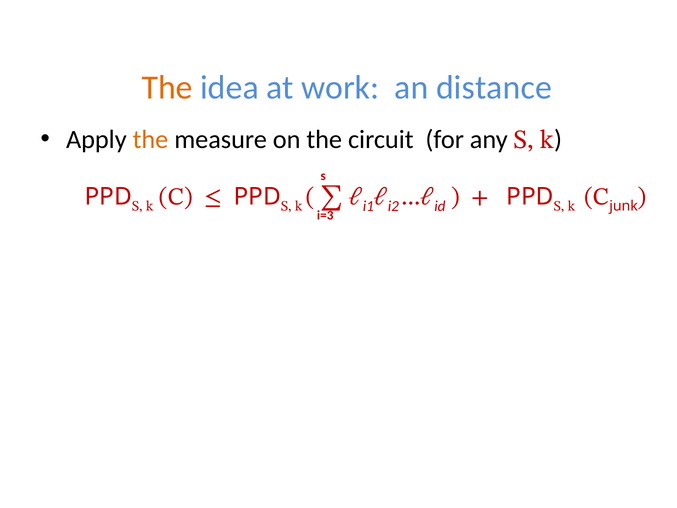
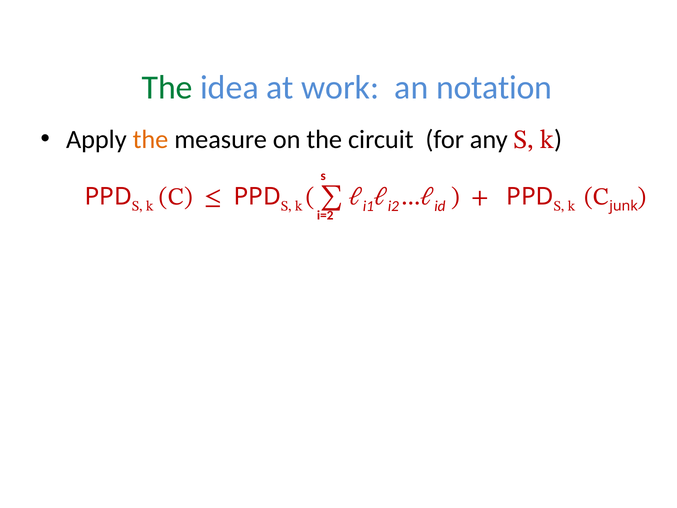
The at (167, 88) colour: orange -> green
distance: distance -> notation
i=3: i=3 -> i=2
